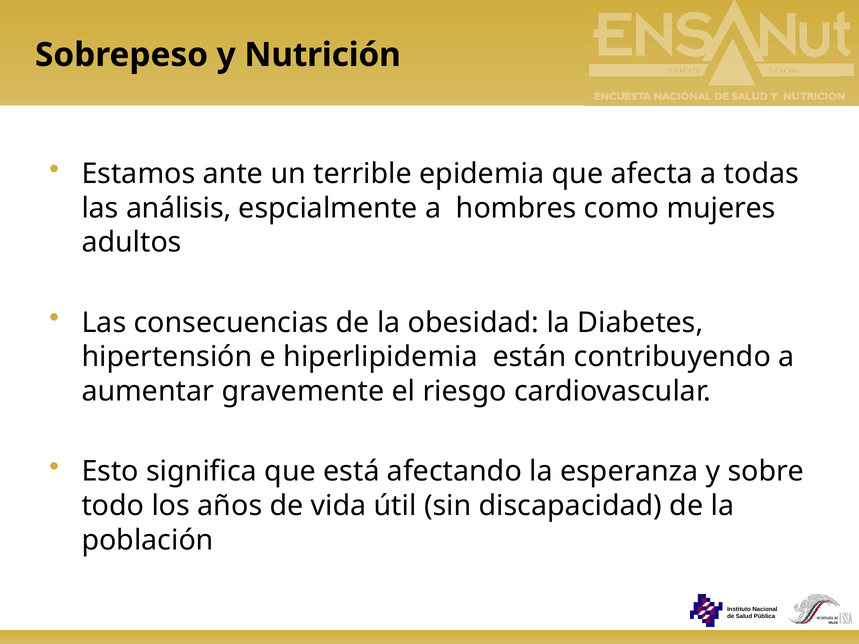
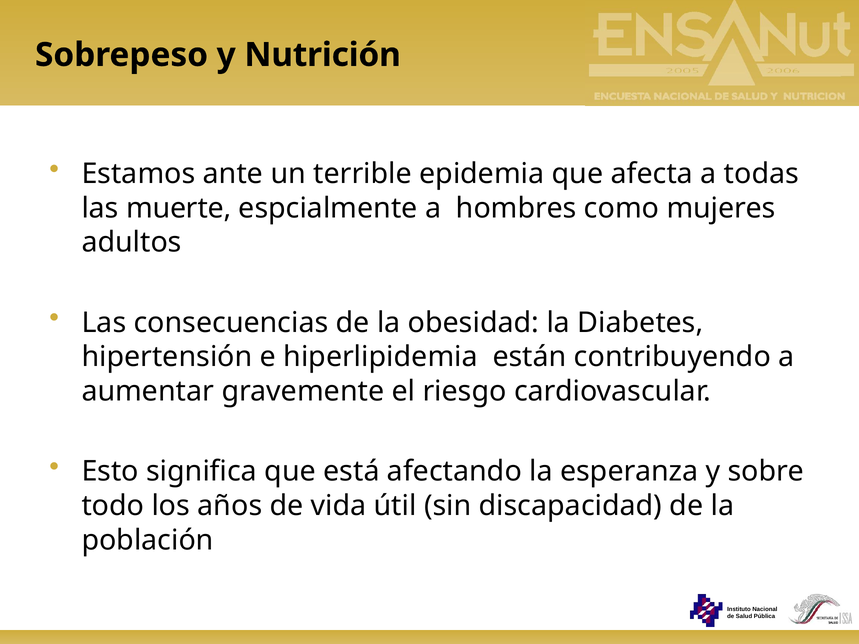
análisis: análisis -> muerte
